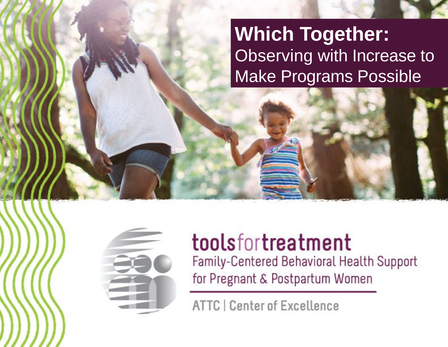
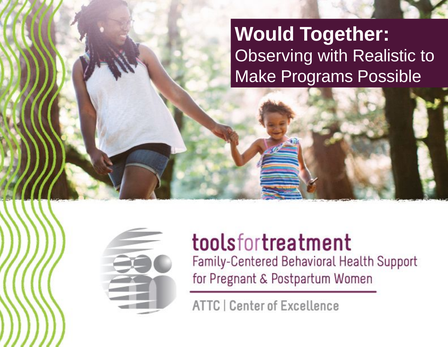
Which: Which -> Would
Increase: Increase -> Realistic
